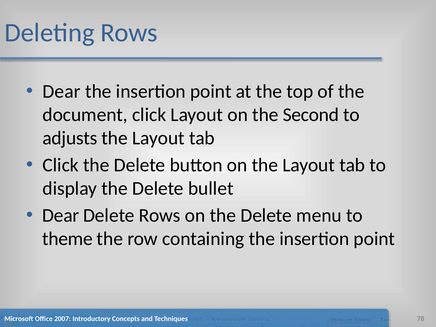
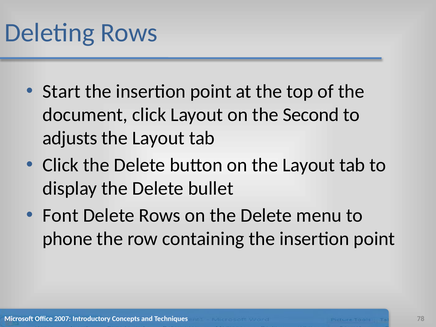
Dear at (62, 91): Dear -> Start
Dear at (61, 216): Dear -> Font
theme: theme -> phone
